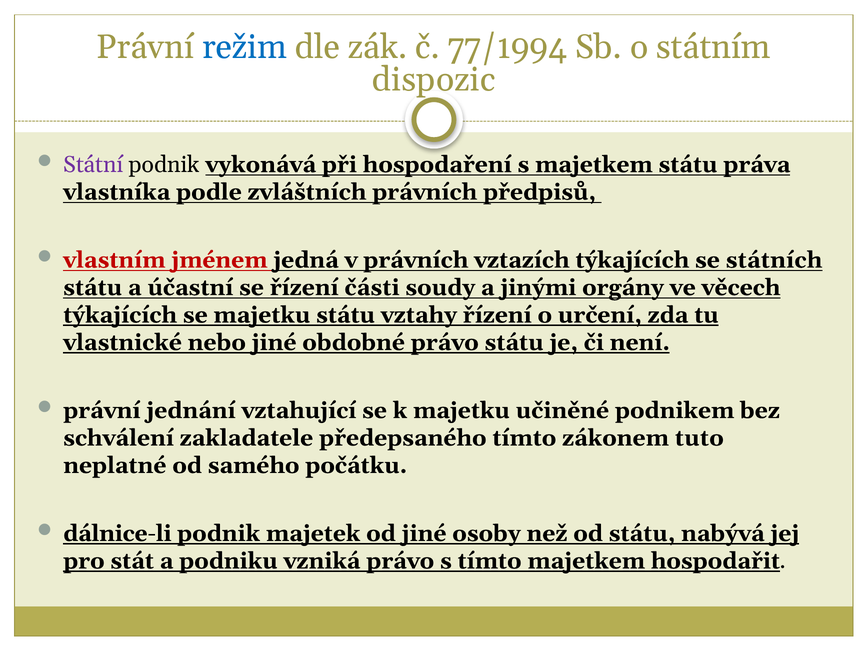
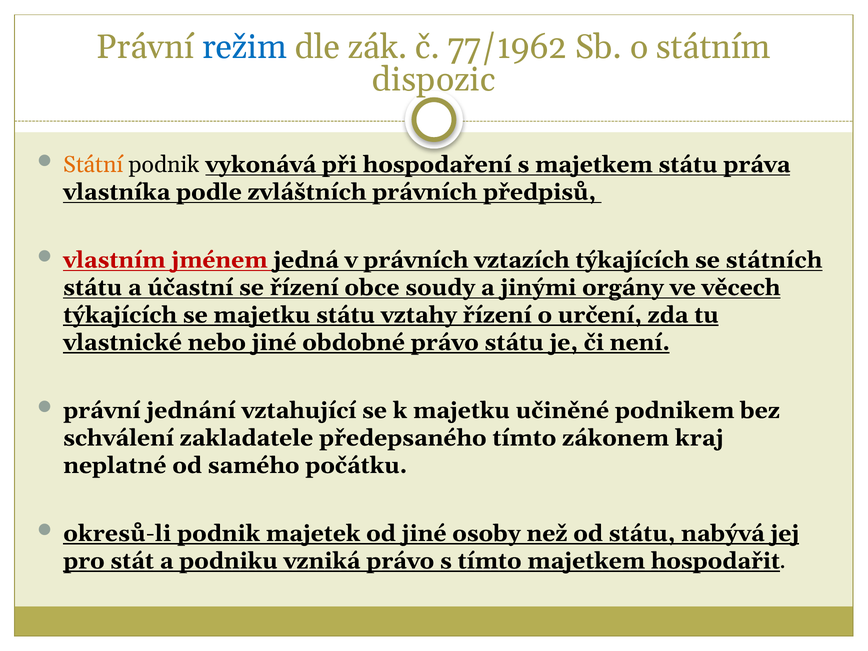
77/1994: 77/1994 -> 77/1962
Státní colour: purple -> orange
části: části -> obce
tuto: tuto -> kraj
dálnice-li: dálnice-li -> okresů-li
